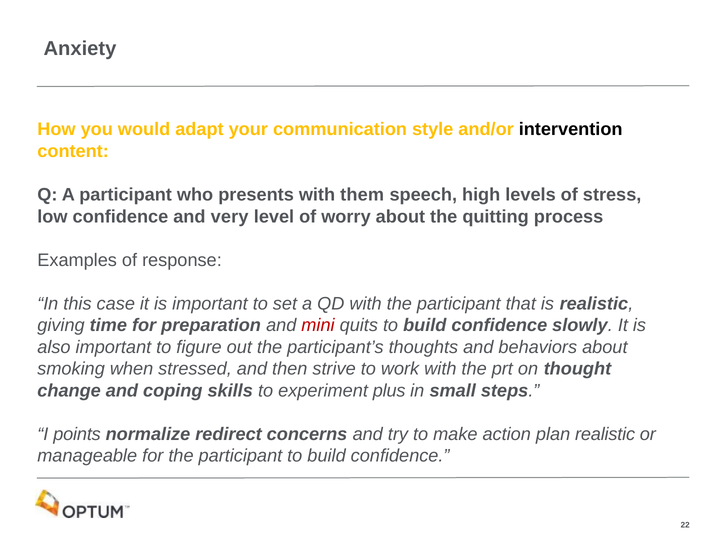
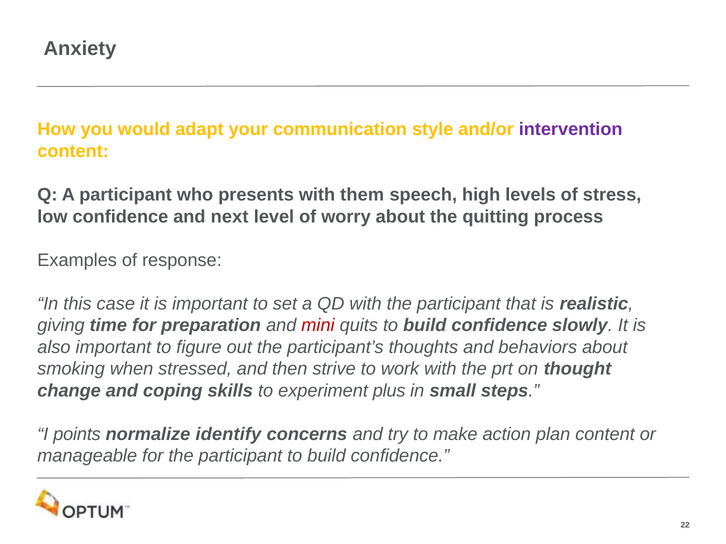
intervention colour: black -> purple
very: very -> next
redirect: redirect -> identify
plan realistic: realistic -> content
